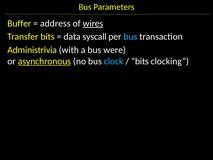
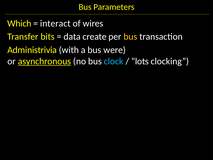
Buffer: Buffer -> Which
address: address -> interact
wires underline: present -> none
syscall: syscall -> create
bus at (130, 37) colour: light blue -> yellow
bits at (140, 61): bits -> lots
